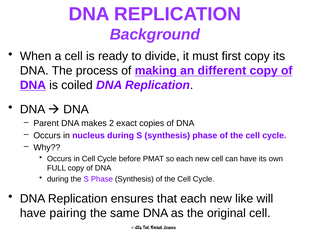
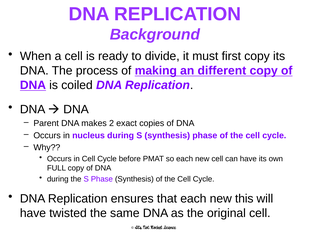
like: like -> this
pairing: pairing -> twisted
